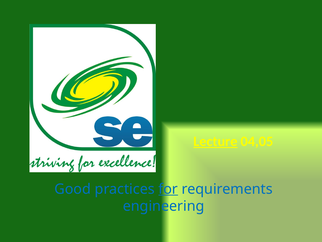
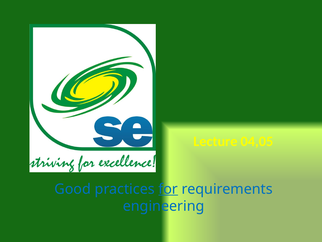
Lecture underline: present -> none
